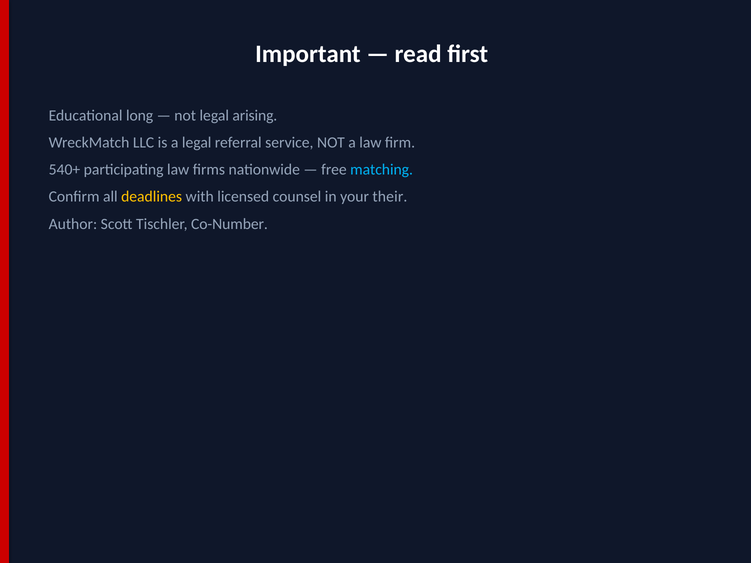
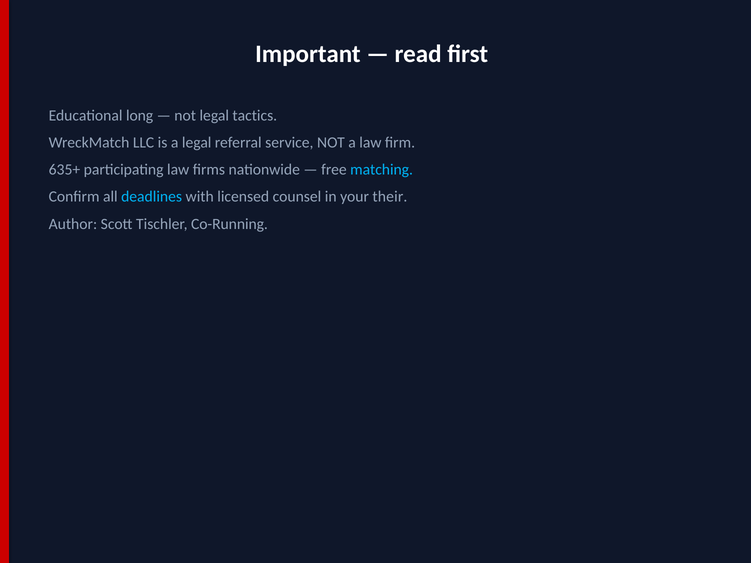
arising: arising -> tactics
540+: 540+ -> 635+
deadlines colour: yellow -> light blue
Co-Number: Co-Number -> Co-Running
